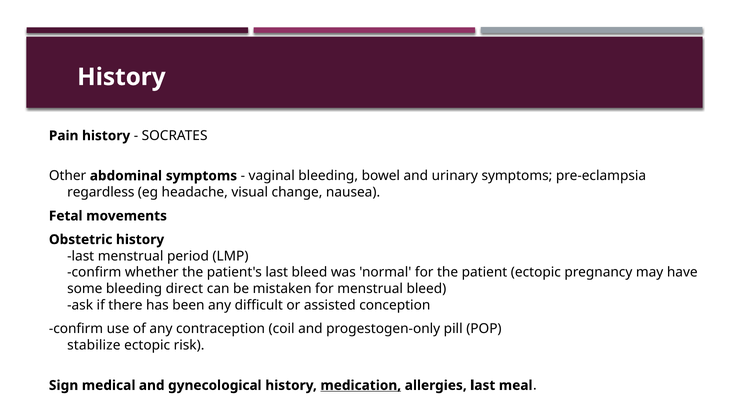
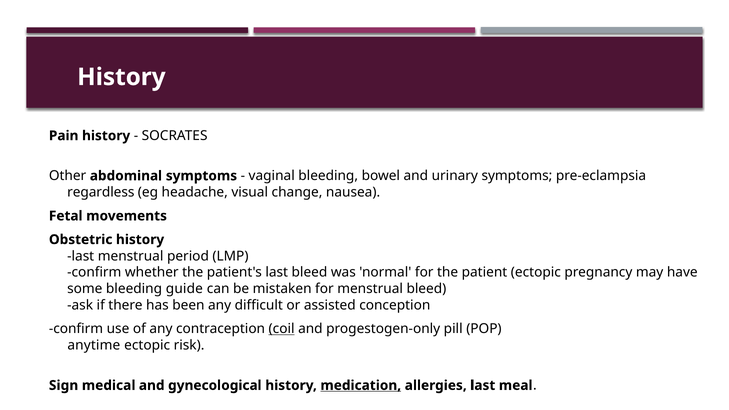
direct: direct -> guide
coil underline: none -> present
stabilize: stabilize -> anytime
